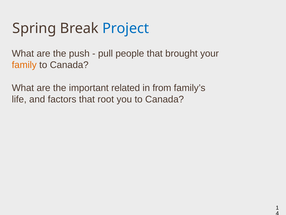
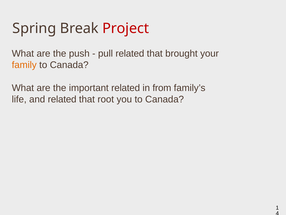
Project colour: blue -> red
pull people: people -> related
and factors: factors -> related
